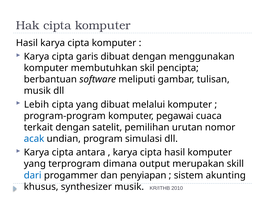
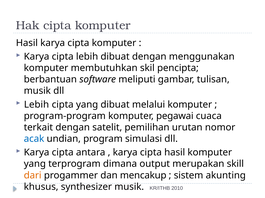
cipta garis: garis -> lebih
dari colour: blue -> orange
penyiapan: penyiapan -> mencakup
